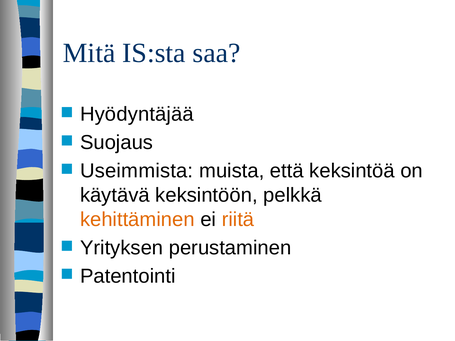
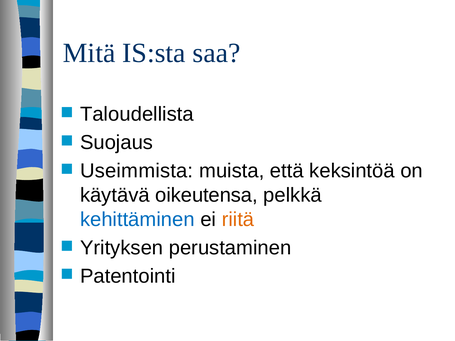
Hyödyntäjää: Hyödyntäjää -> Taloudellista
keksintöön: keksintöön -> oikeutensa
kehittäminen colour: orange -> blue
